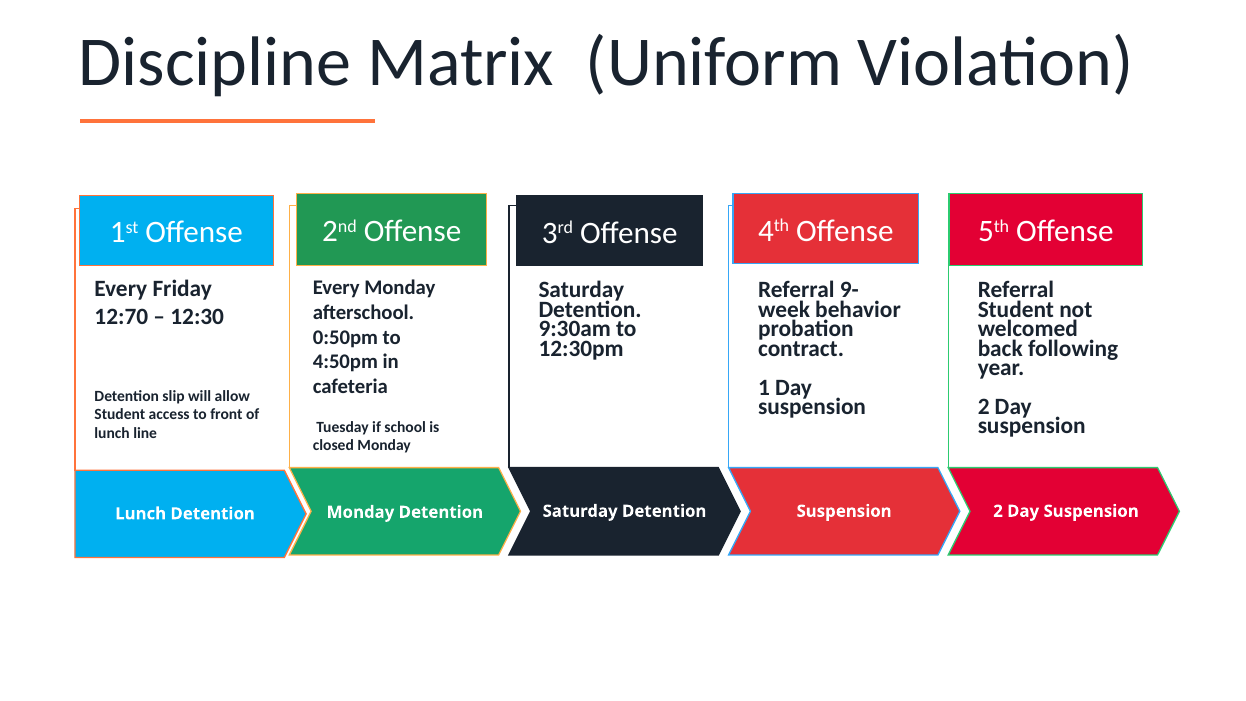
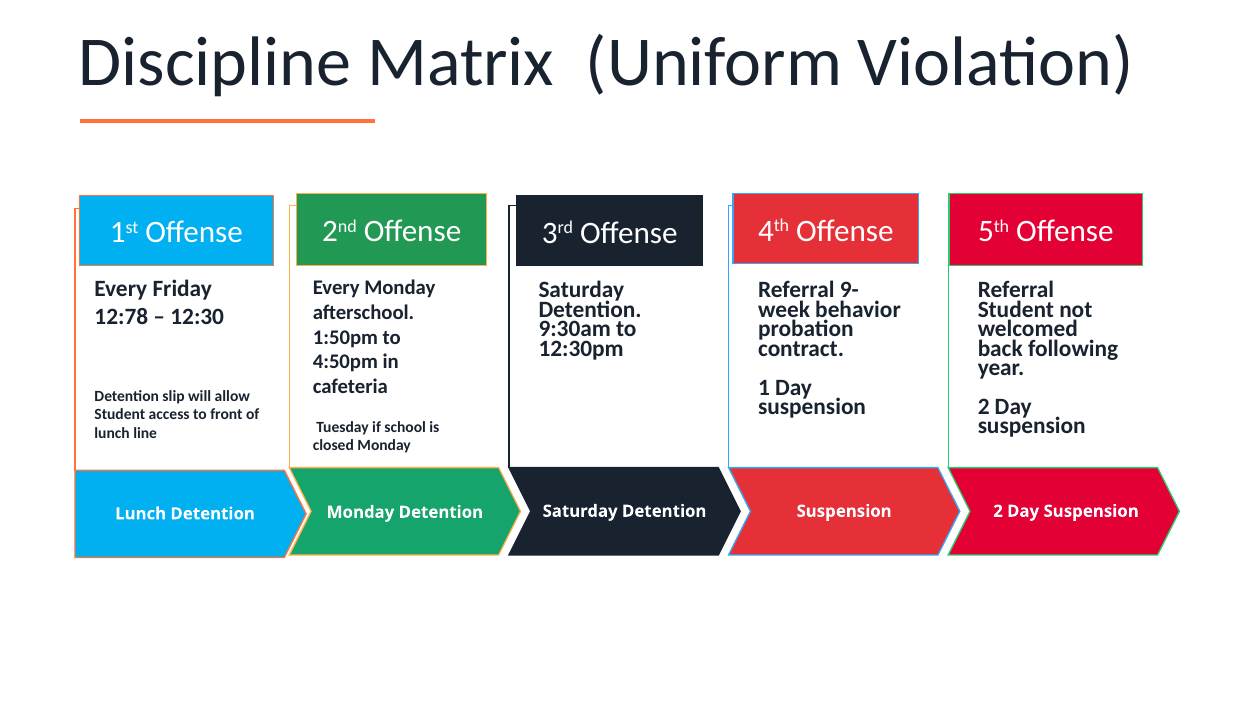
12:70: 12:70 -> 12:78
0:50pm: 0:50pm -> 1:50pm
